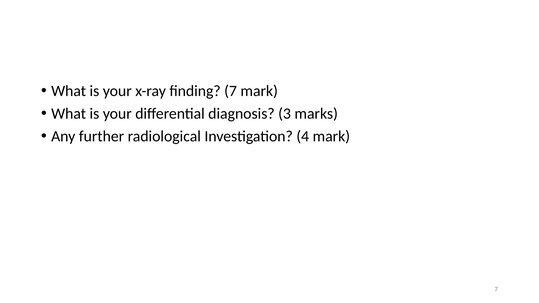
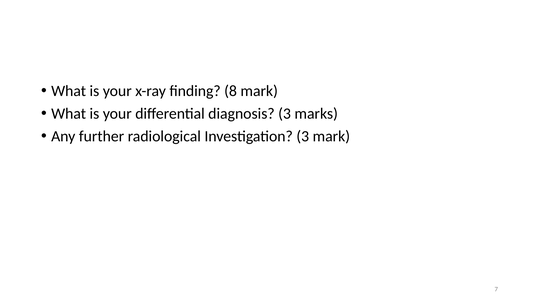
finding 7: 7 -> 8
Investigation 4: 4 -> 3
